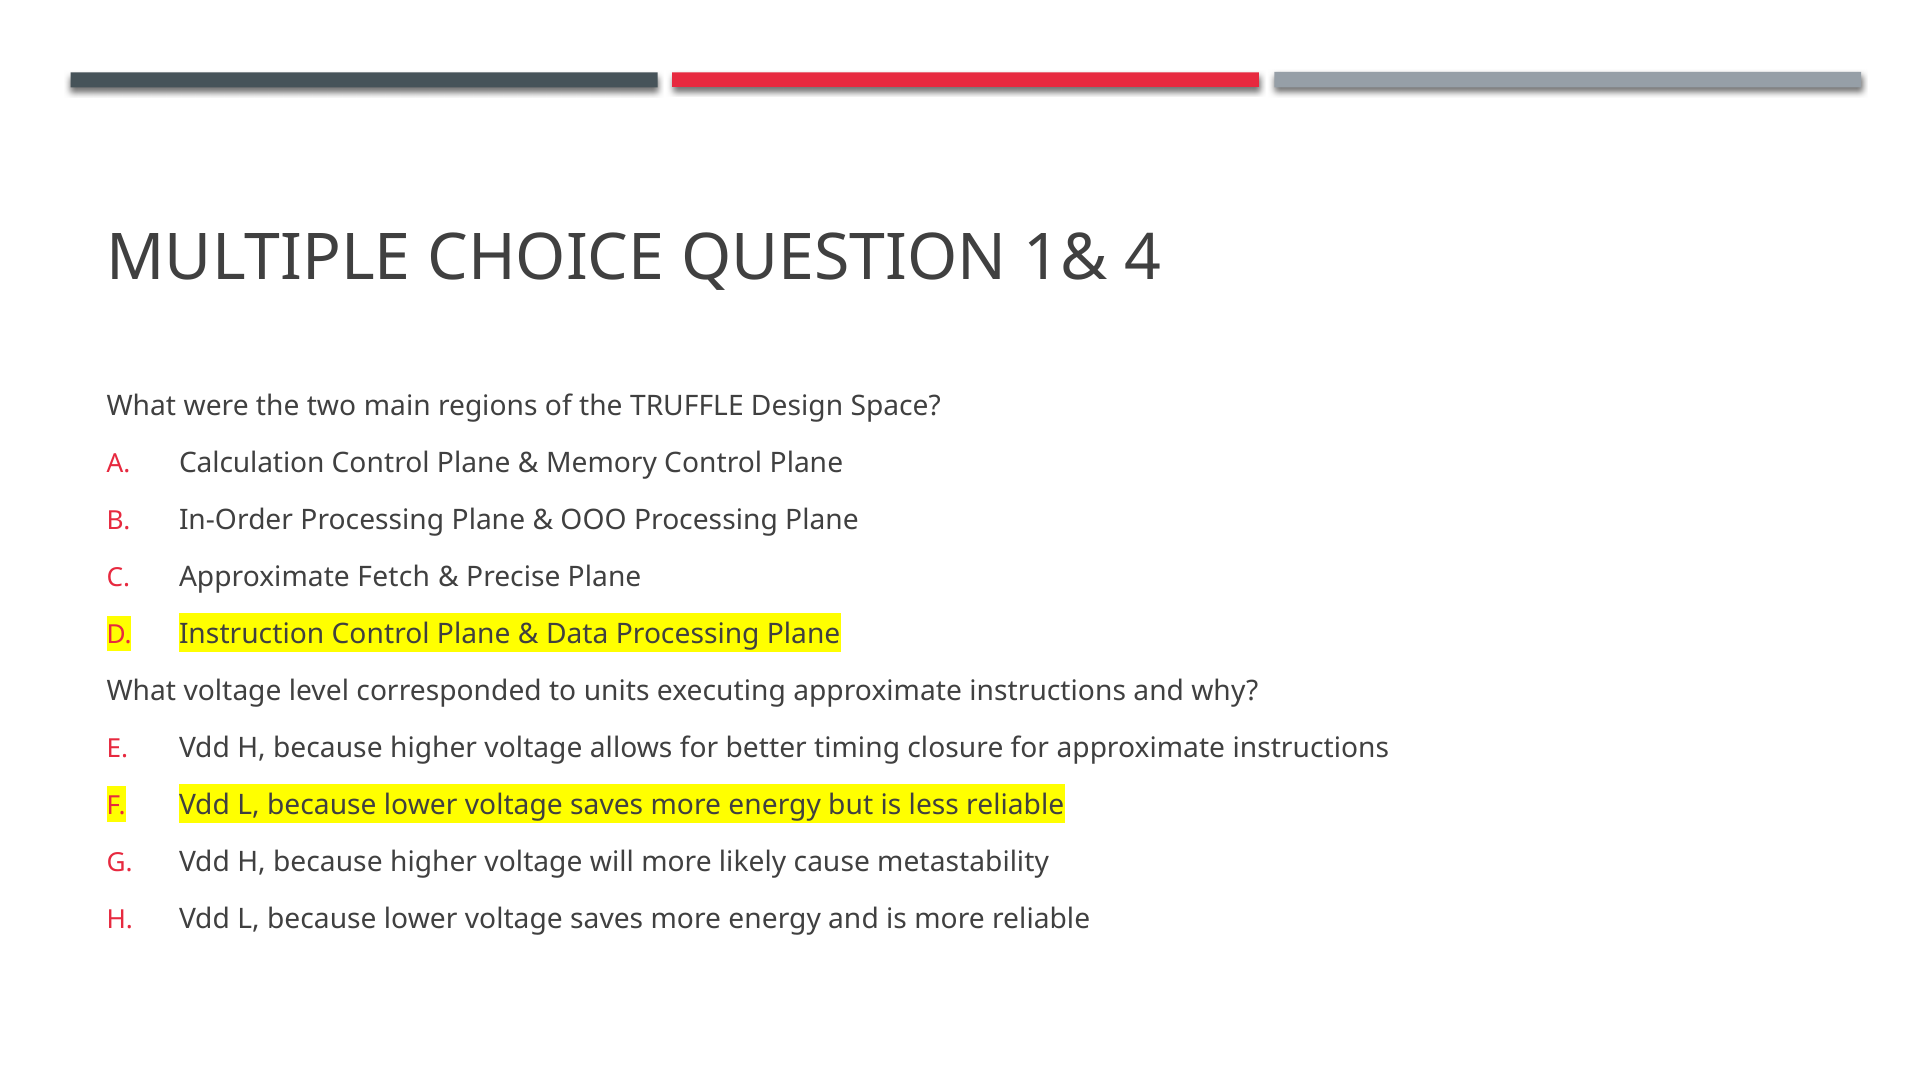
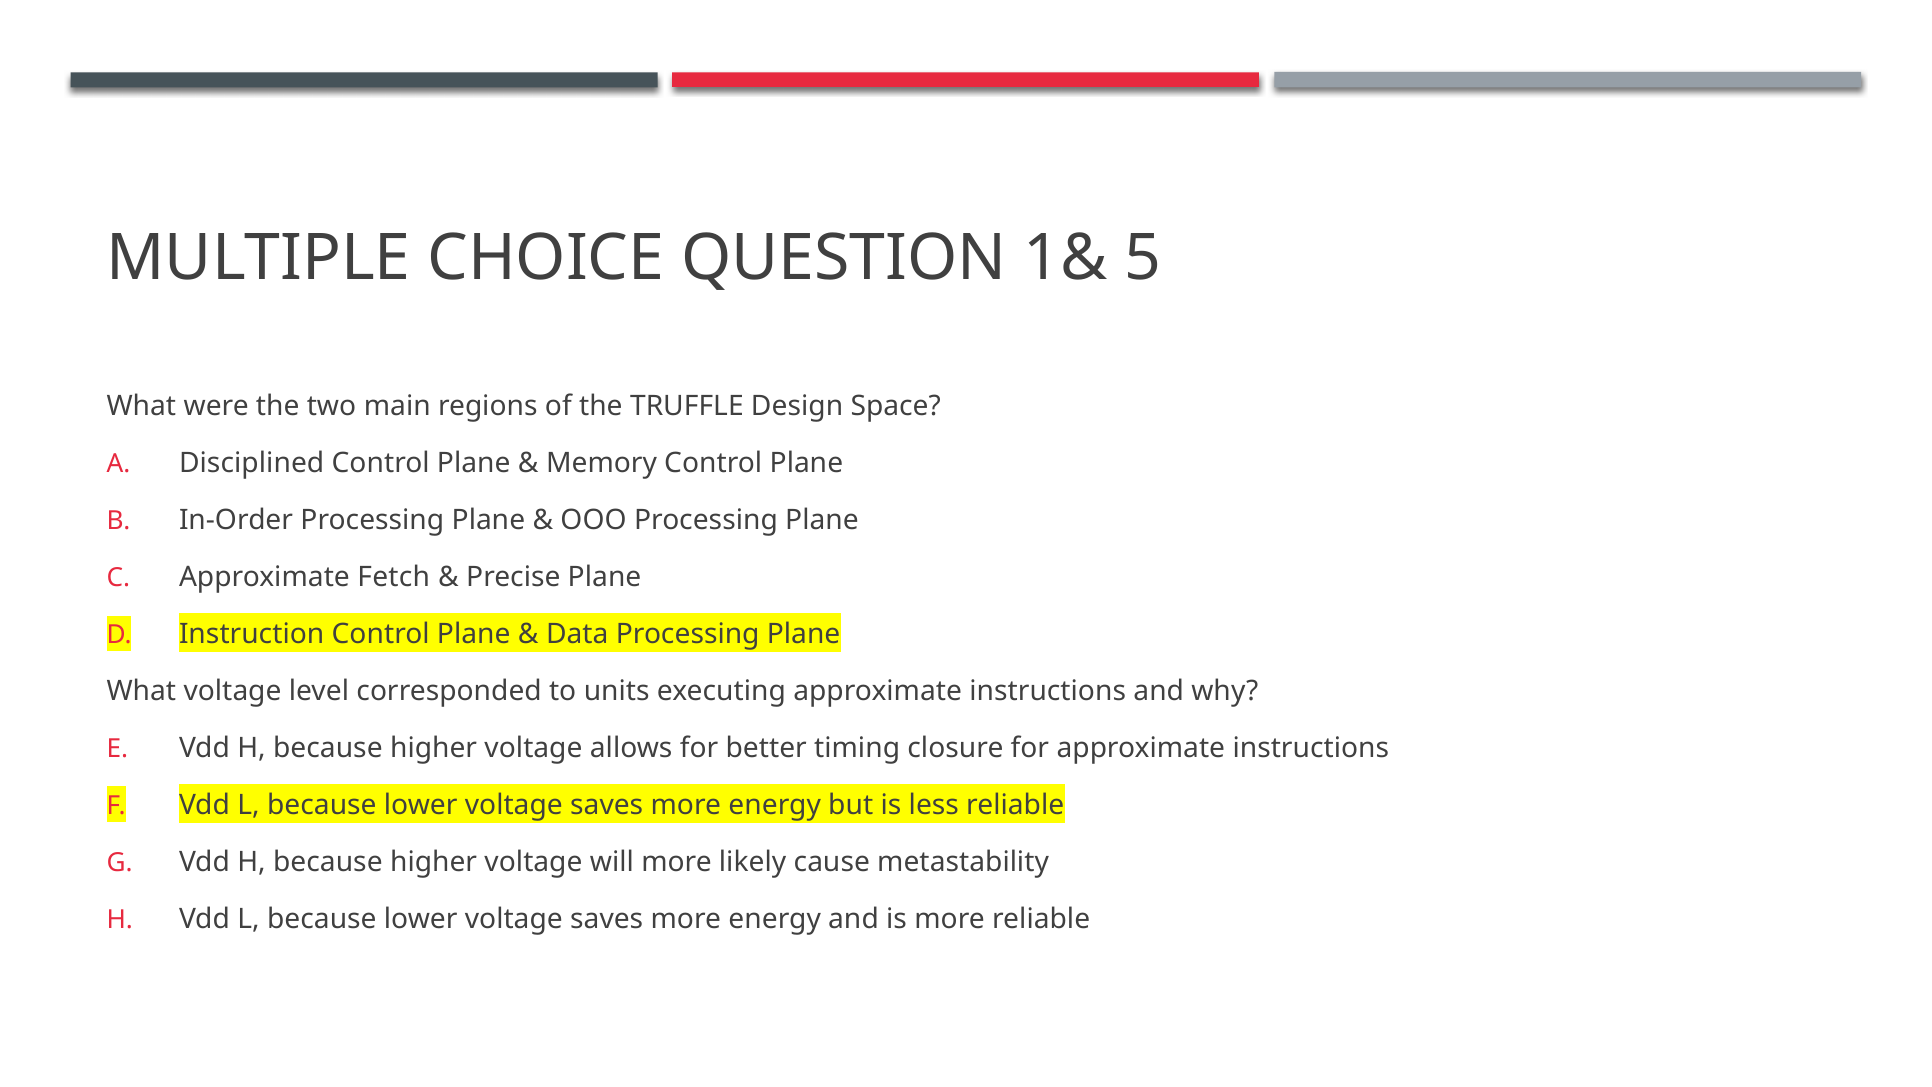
4: 4 -> 5
Calculation: Calculation -> Disciplined
